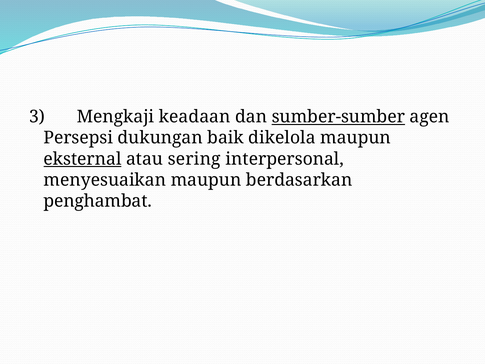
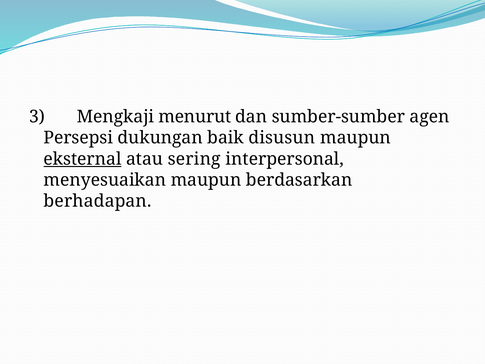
keadaan: keadaan -> menurut
sumber-sumber underline: present -> none
dikelola: dikelola -> disusun
penghambat: penghambat -> berhadapan
